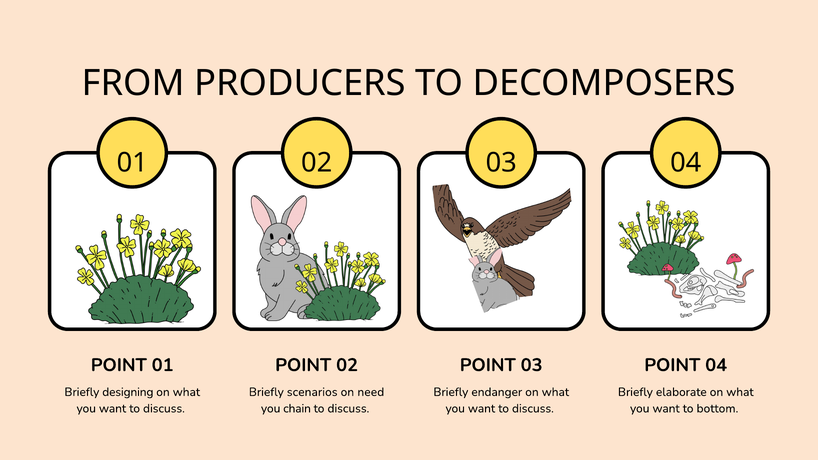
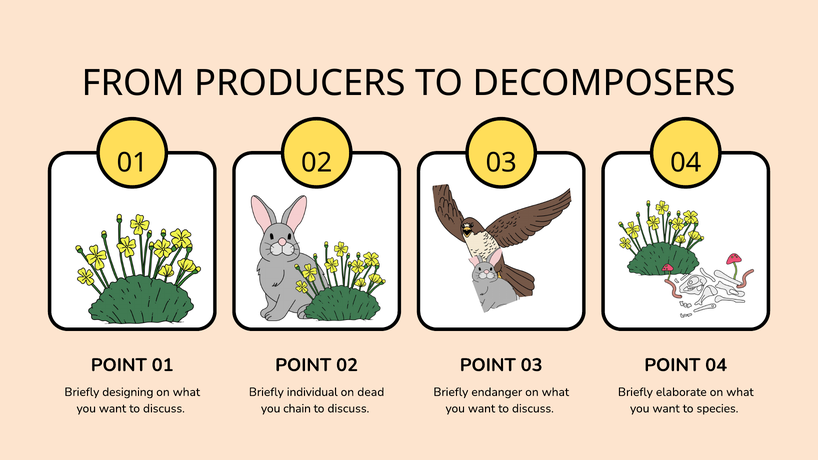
scenarios: scenarios -> individual
need: need -> dead
bottom: bottom -> species
